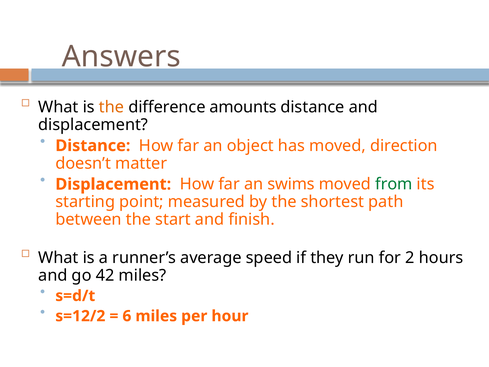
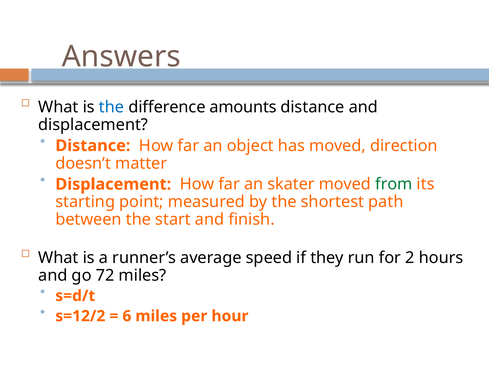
the at (112, 107) colour: orange -> blue
swims: swims -> skater
42: 42 -> 72
